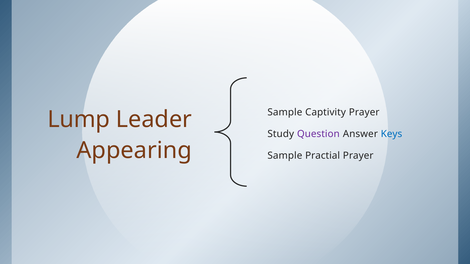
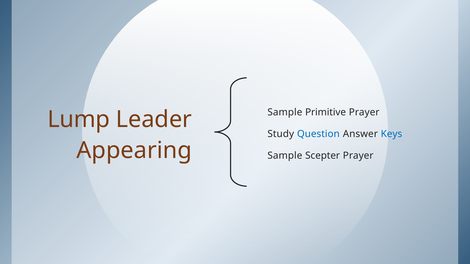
Captivity: Captivity -> Primitive
Question colour: purple -> blue
Practial: Practial -> Scepter
